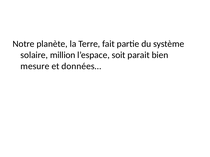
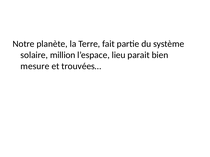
soit: soit -> lieu
données…: données… -> trouvées…
